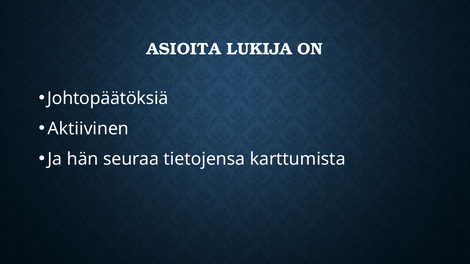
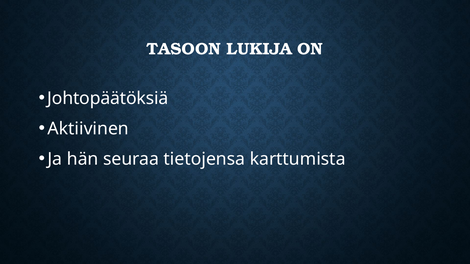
ASIOITA: ASIOITA -> TASOON
